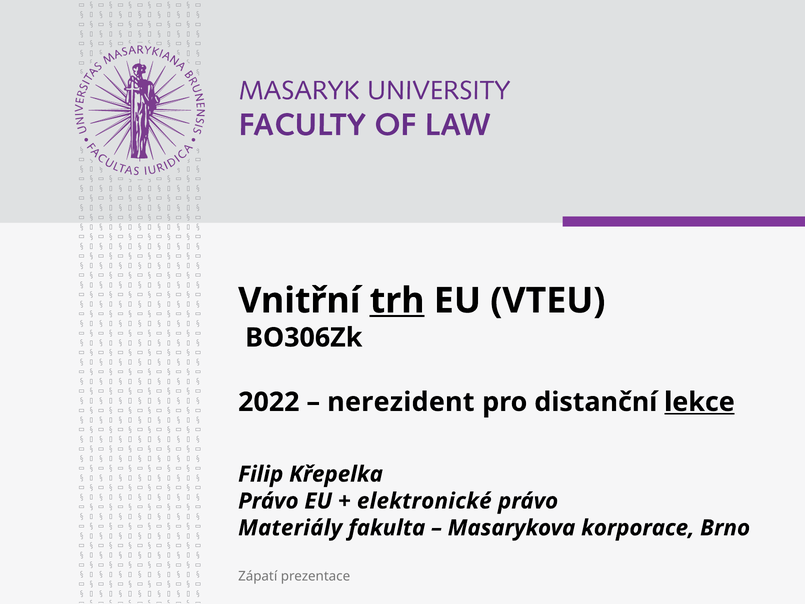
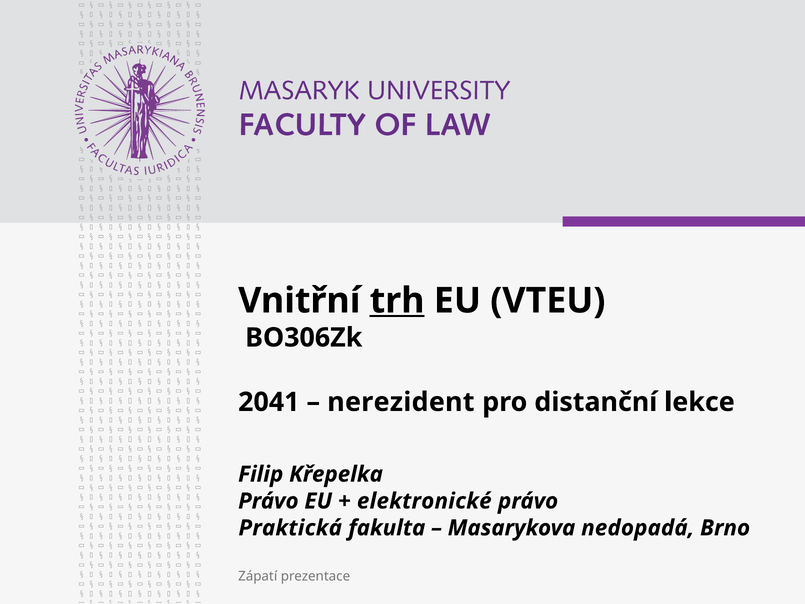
2022: 2022 -> 2041
lekce underline: present -> none
Materiály: Materiály -> Praktická
korporace: korporace -> nedopadá
